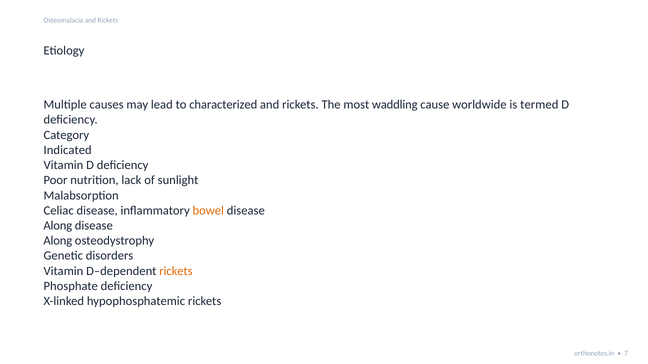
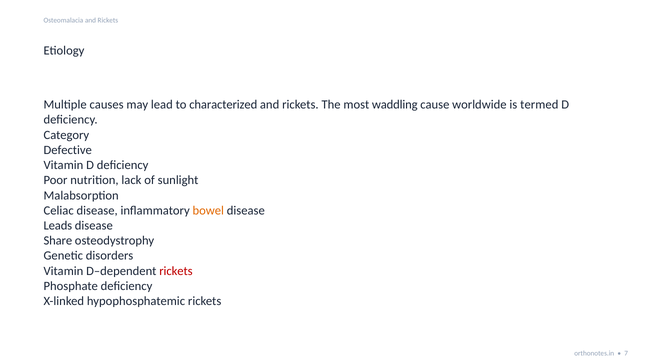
Indicated: Indicated -> Defective
Along at (58, 226): Along -> Leads
Along at (58, 241): Along -> Share
rickets at (176, 271) colour: orange -> red
